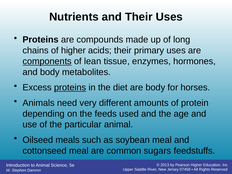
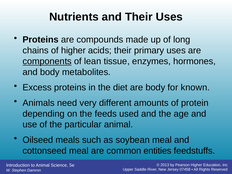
proteins at (70, 88) underline: present -> none
horses: horses -> known
sugars: sugars -> entities
